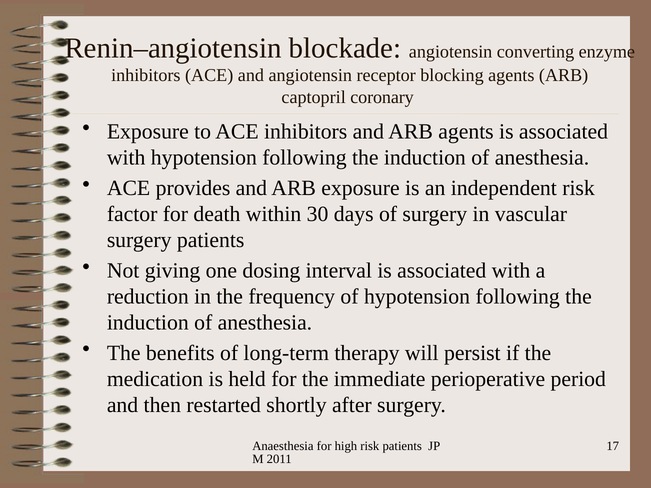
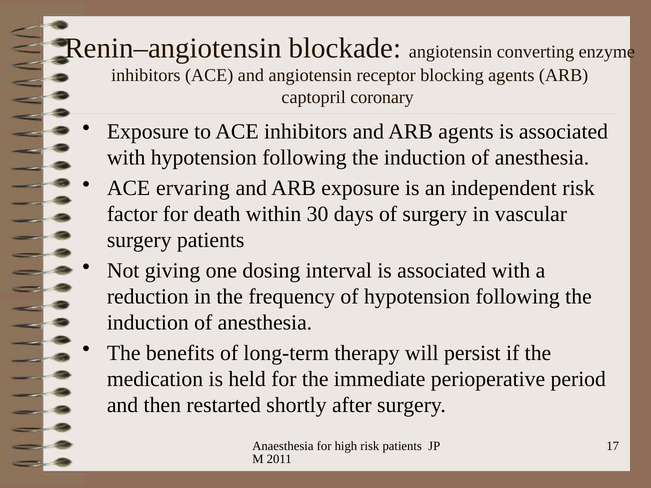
provides: provides -> ervaring
